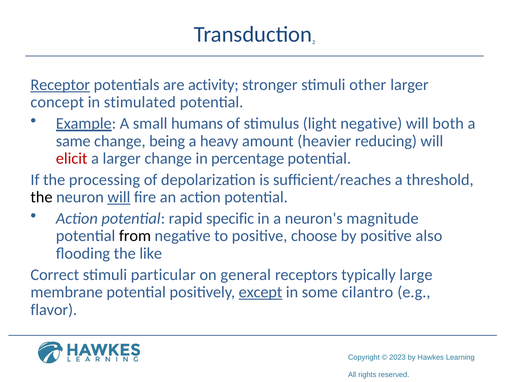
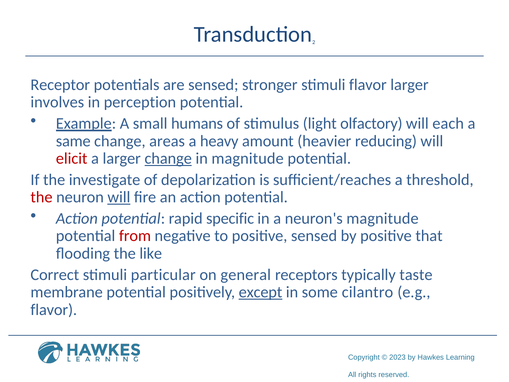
Receptor underline: present -> none
are activity: activity -> sensed
stimuli other: other -> flavor
concept: concept -> involves
stimulated: stimulated -> perception
light negative: negative -> olfactory
both: both -> each
being: being -> areas
change at (168, 158) underline: none -> present
in percentage: percentage -> magnitude
processing: processing -> investigate
the at (41, 197) colour: black -> red
from colour: black -> red
positive choose: choose -> sensed
also: also -> that
large: large -> taste
